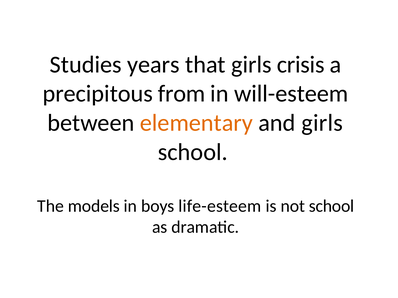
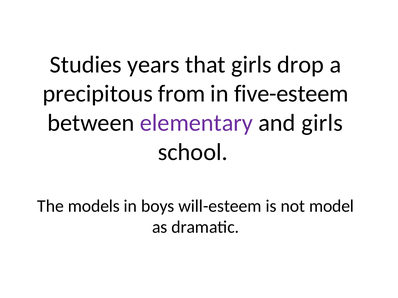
crisis: crisis -> drop
will-esteem: will-esteem -> five-esteem
elementary colour: orange -> purple
life-esteem: life-esteem -> will-esteem
not school: school -> model
